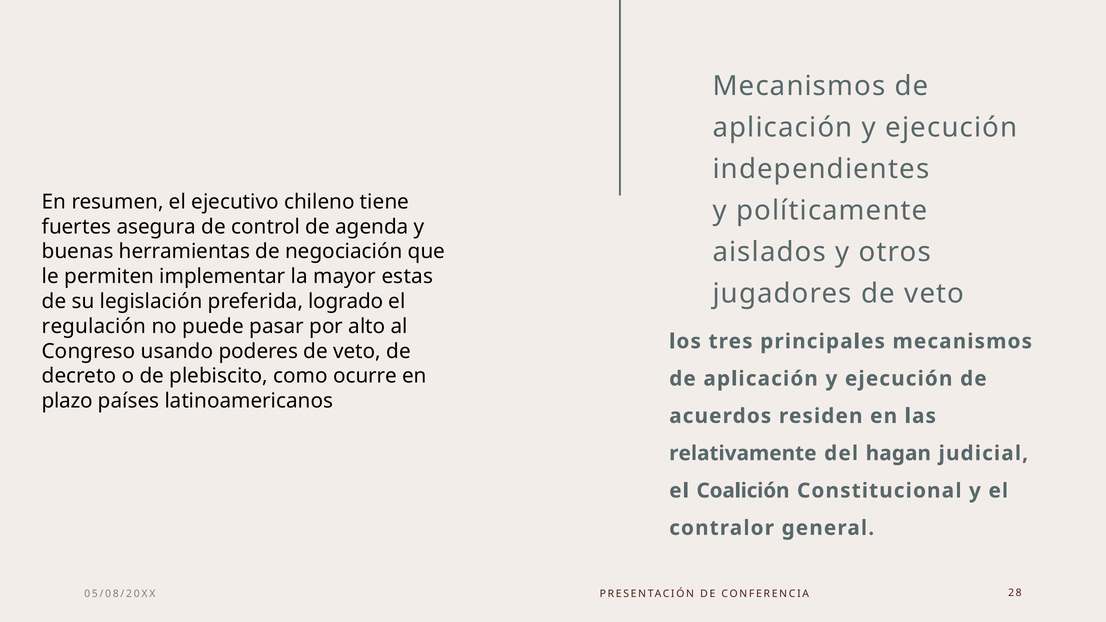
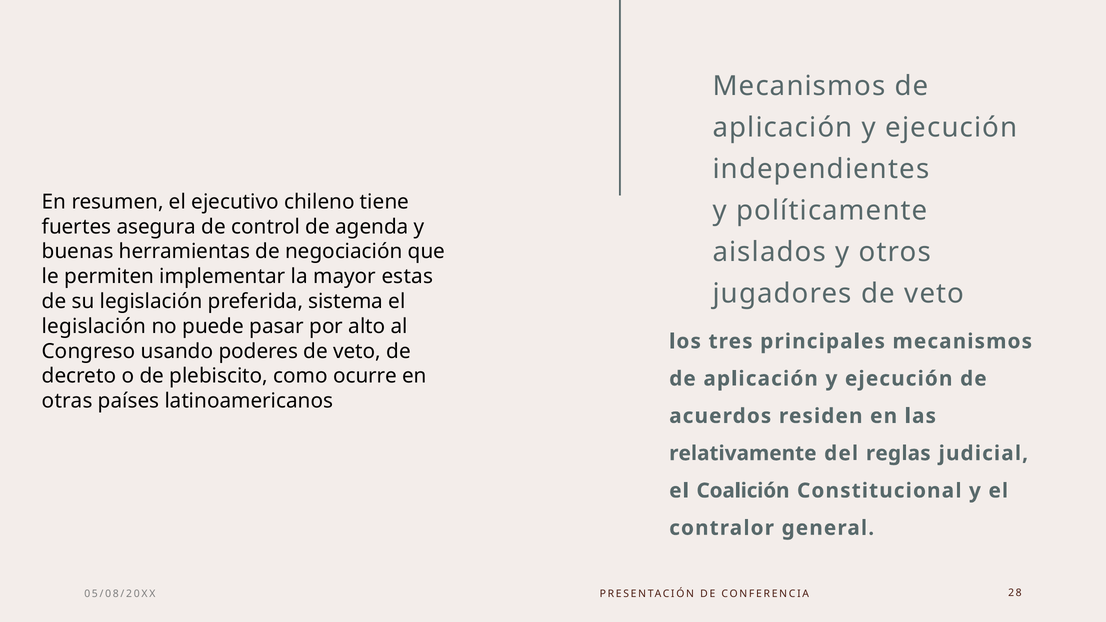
logrado: logrado -> sistema
regulación at (94, 326): regulación -> legislación
plazo: plazo -> otras
hagan: hagan -> reglas
